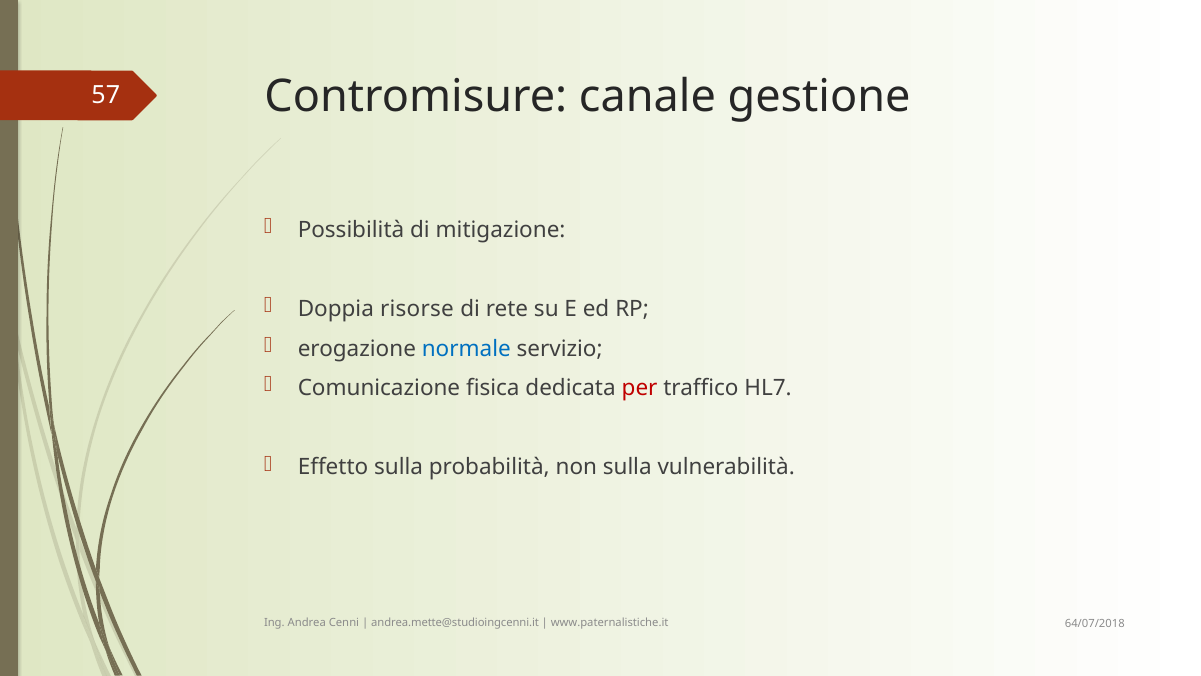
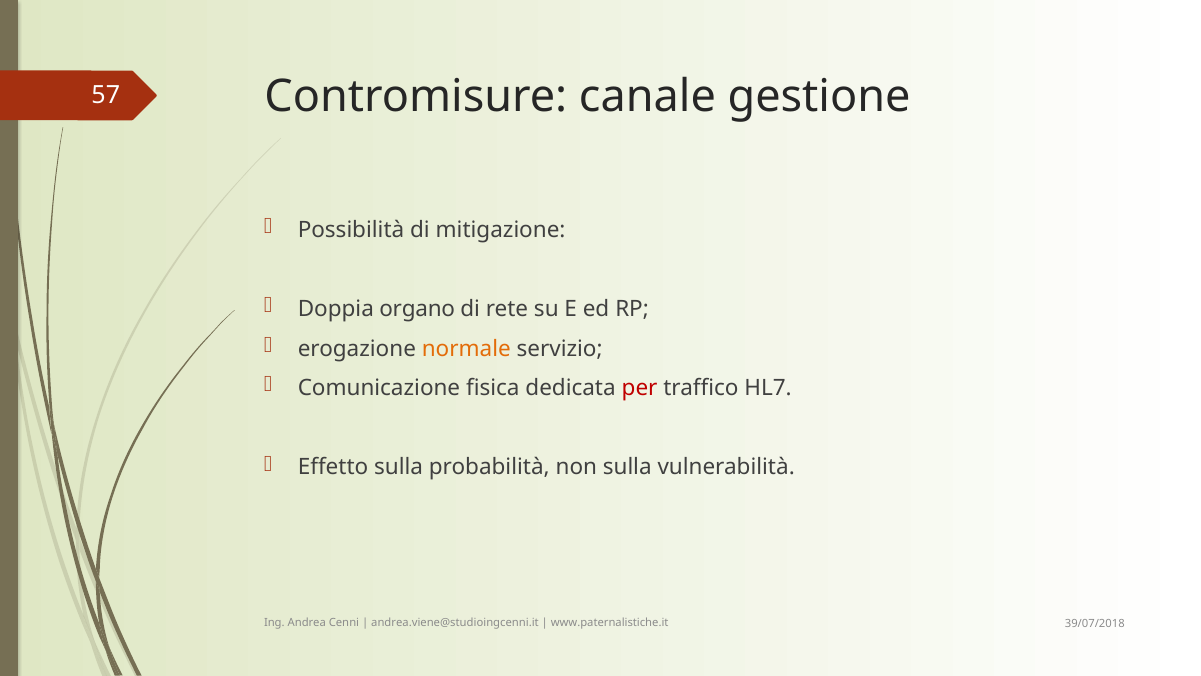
risorse: risorse -> organo
normale colour: blue -> orange
andrea.mette@studioingcenni.it: andrea.mette@studioingcenni.it -> andrea.viene@studioingcenni.it
64/07/2018: 64/07/2018 -> 39/07/2018
